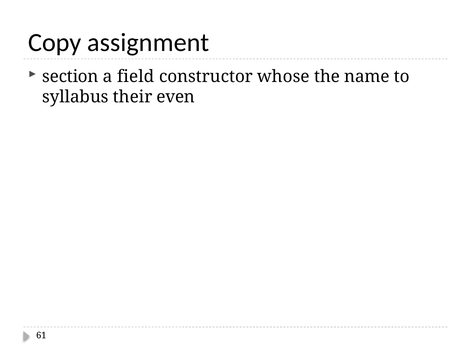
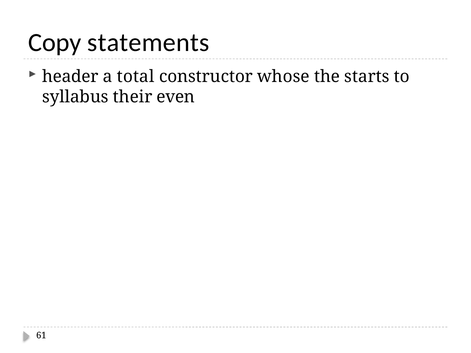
assignment: assignment -> statements
section: section -> header
field: field -> total
name: name -> starts
